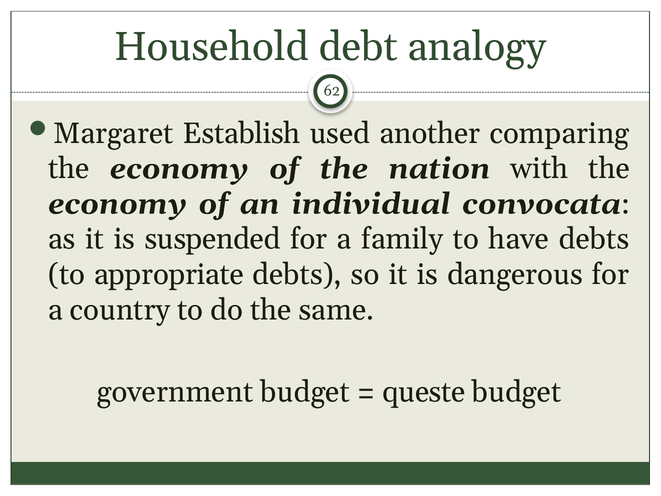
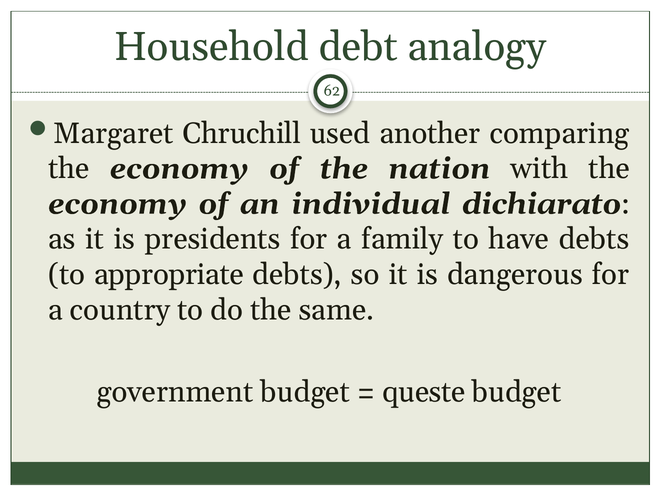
Establish: Establish -> Chruchill
convocata: convocata -> dichiarato
suspended: suspended -> presidents
